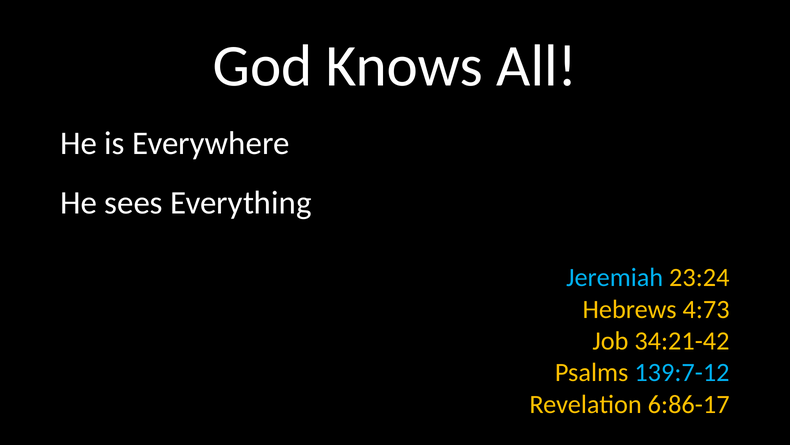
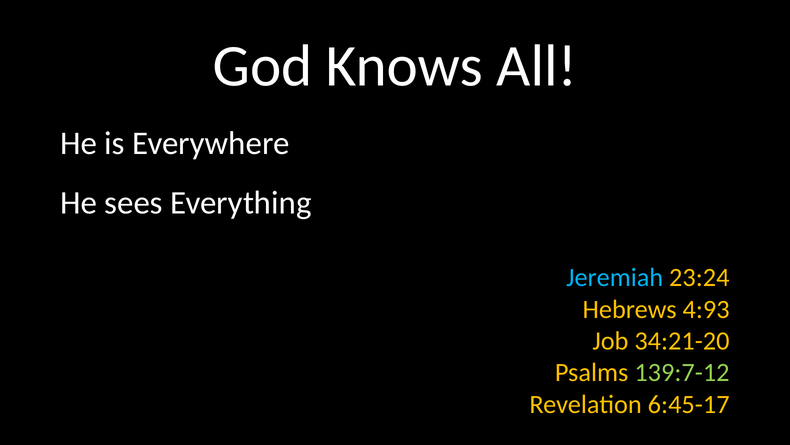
4:73: 4:73 -> 4:93
34:21-42: 34:21-42 -> 34:21-20
139:7-12 colour: light blue -> light green
6:86-17: 6:86-17 -> 6:45-17
